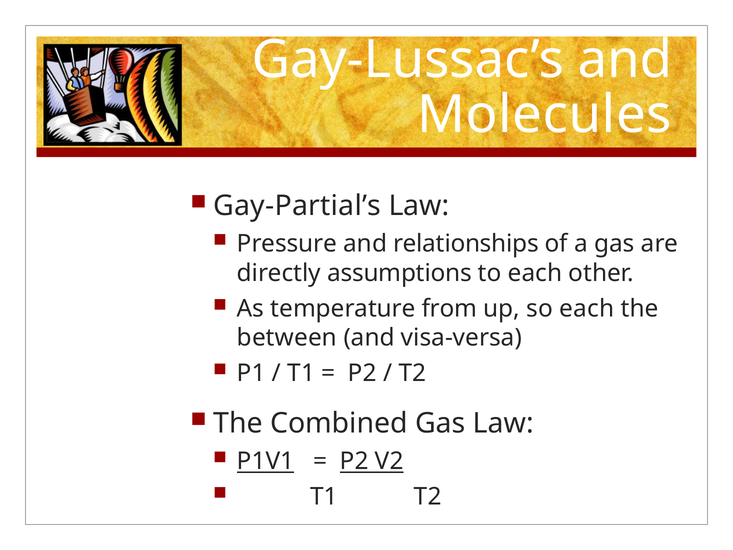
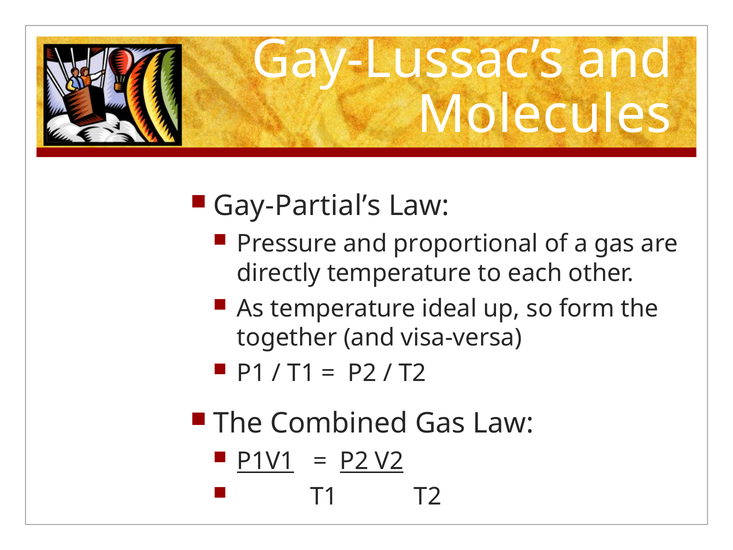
relationships: relationships -> proportional
directly assumptions: assumptions -> temperature
from: from -> ideal
so each: each -> form
between: between -> together
